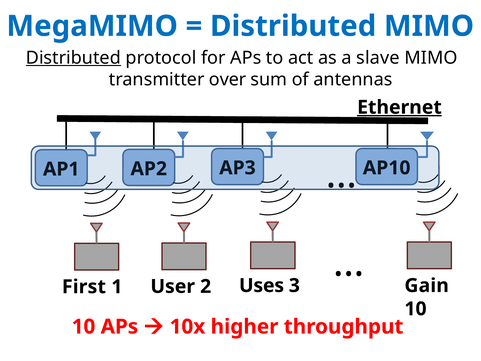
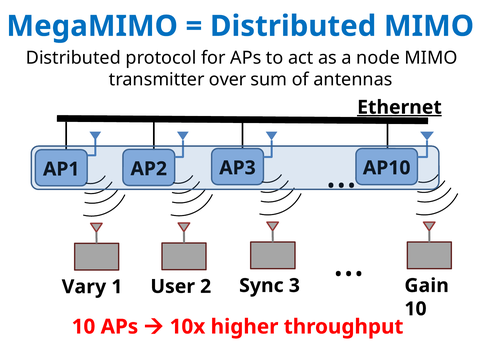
Distributed at (73, 58) underline: present -> none
slave: slave -> node
Uses: Uses -> Sync
First: First -> Vary
